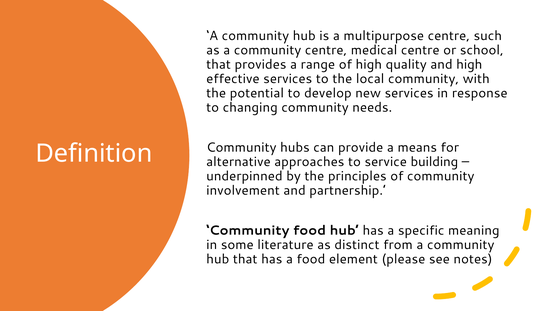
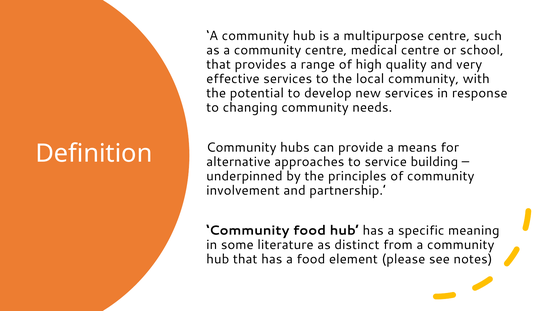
and high: high -> very
